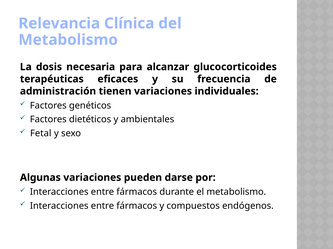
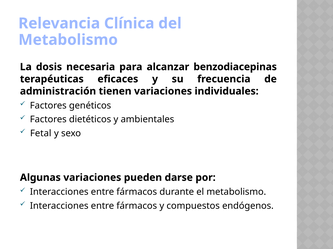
glucocorticoides: glucocorticoides -> benzodiacepinas
